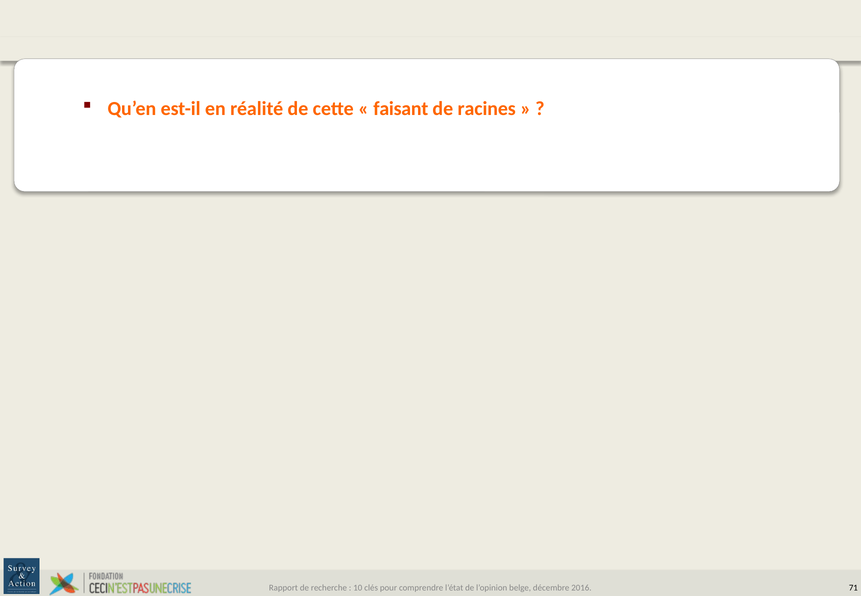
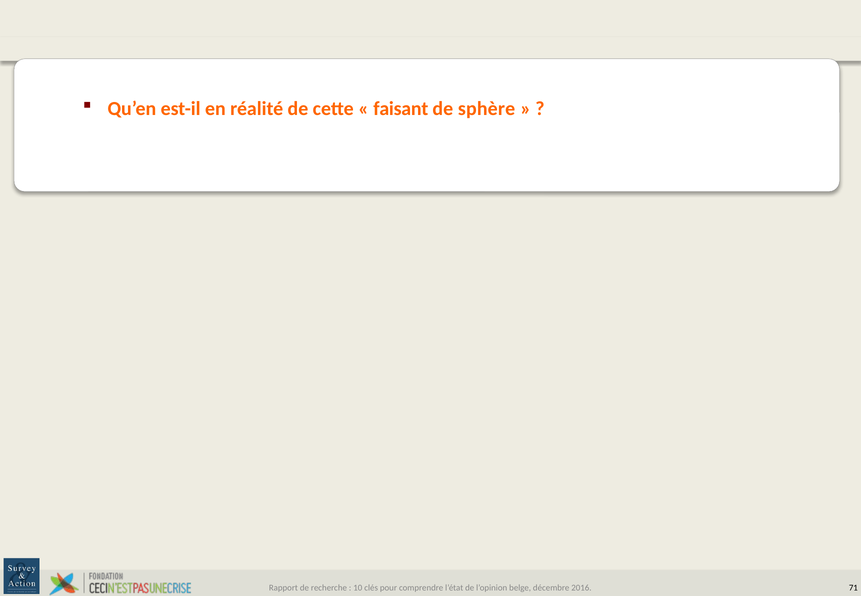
racines: racines -> sphère
